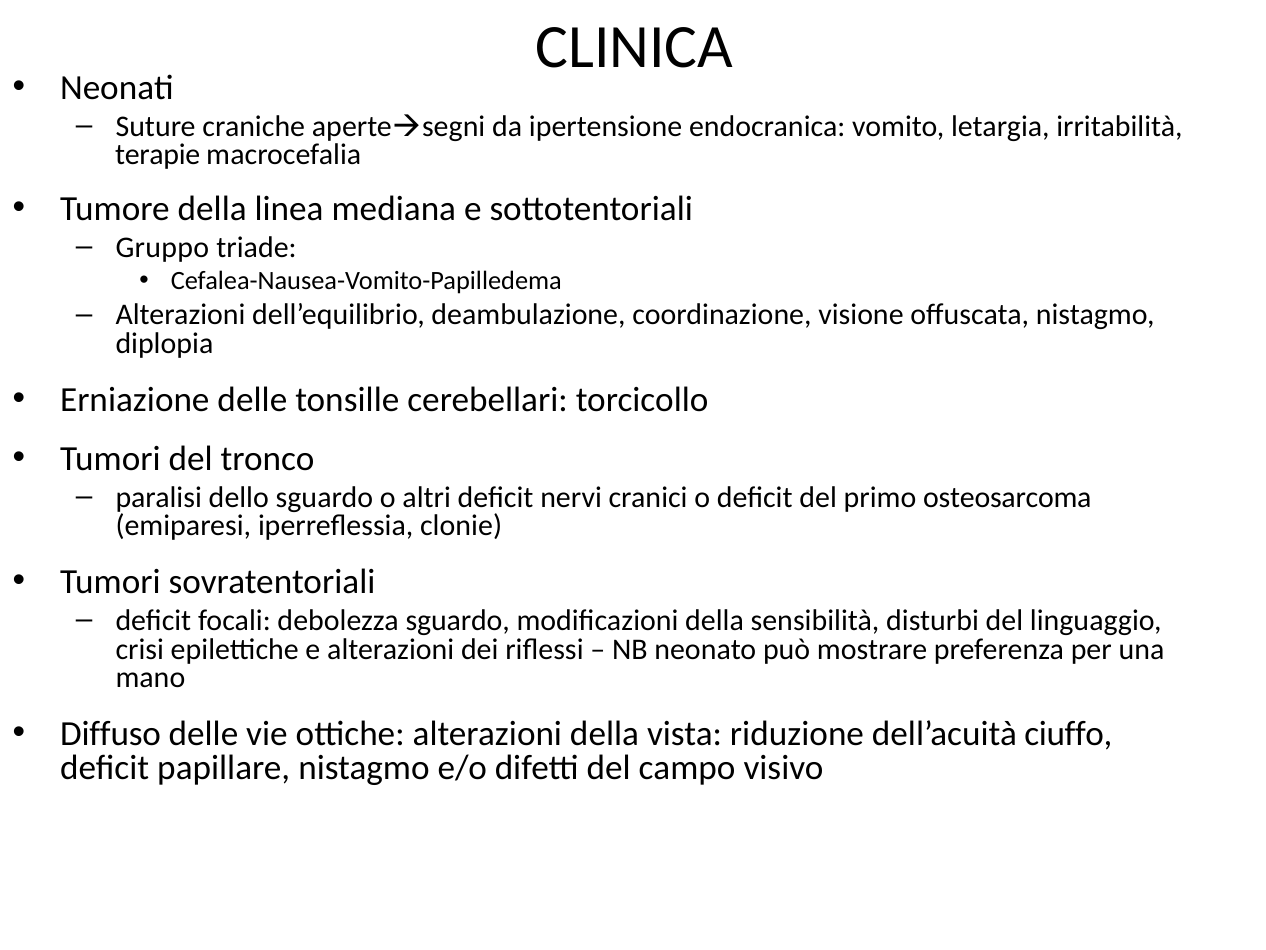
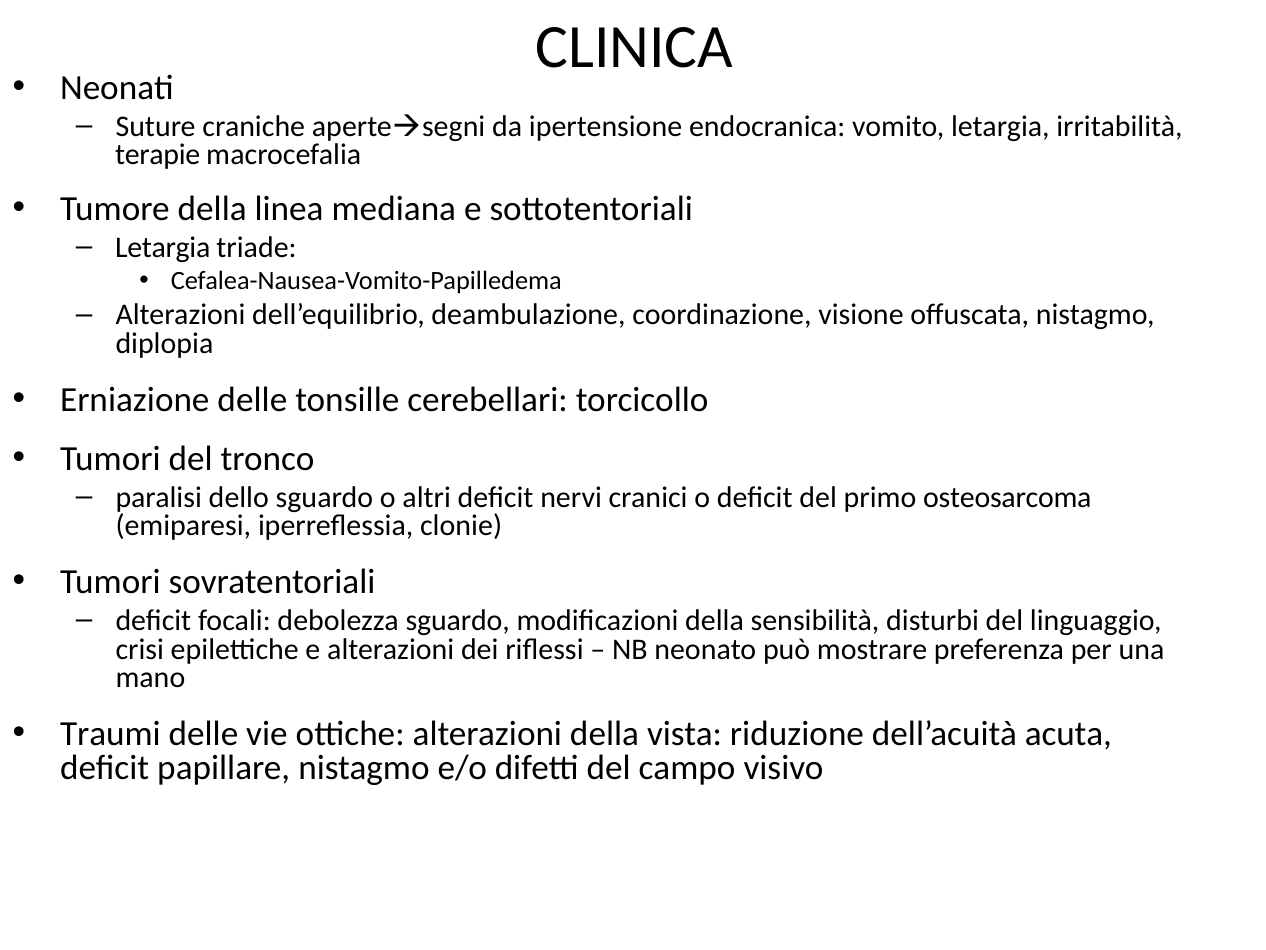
Gruppo at (162, 247): Gruppo -> Letargia
Diffuso: Diffuso -> Traumi
ciuffo: ciuffo -> acuta
